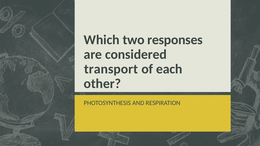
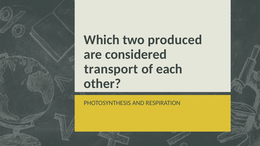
responses: responses -> produced
